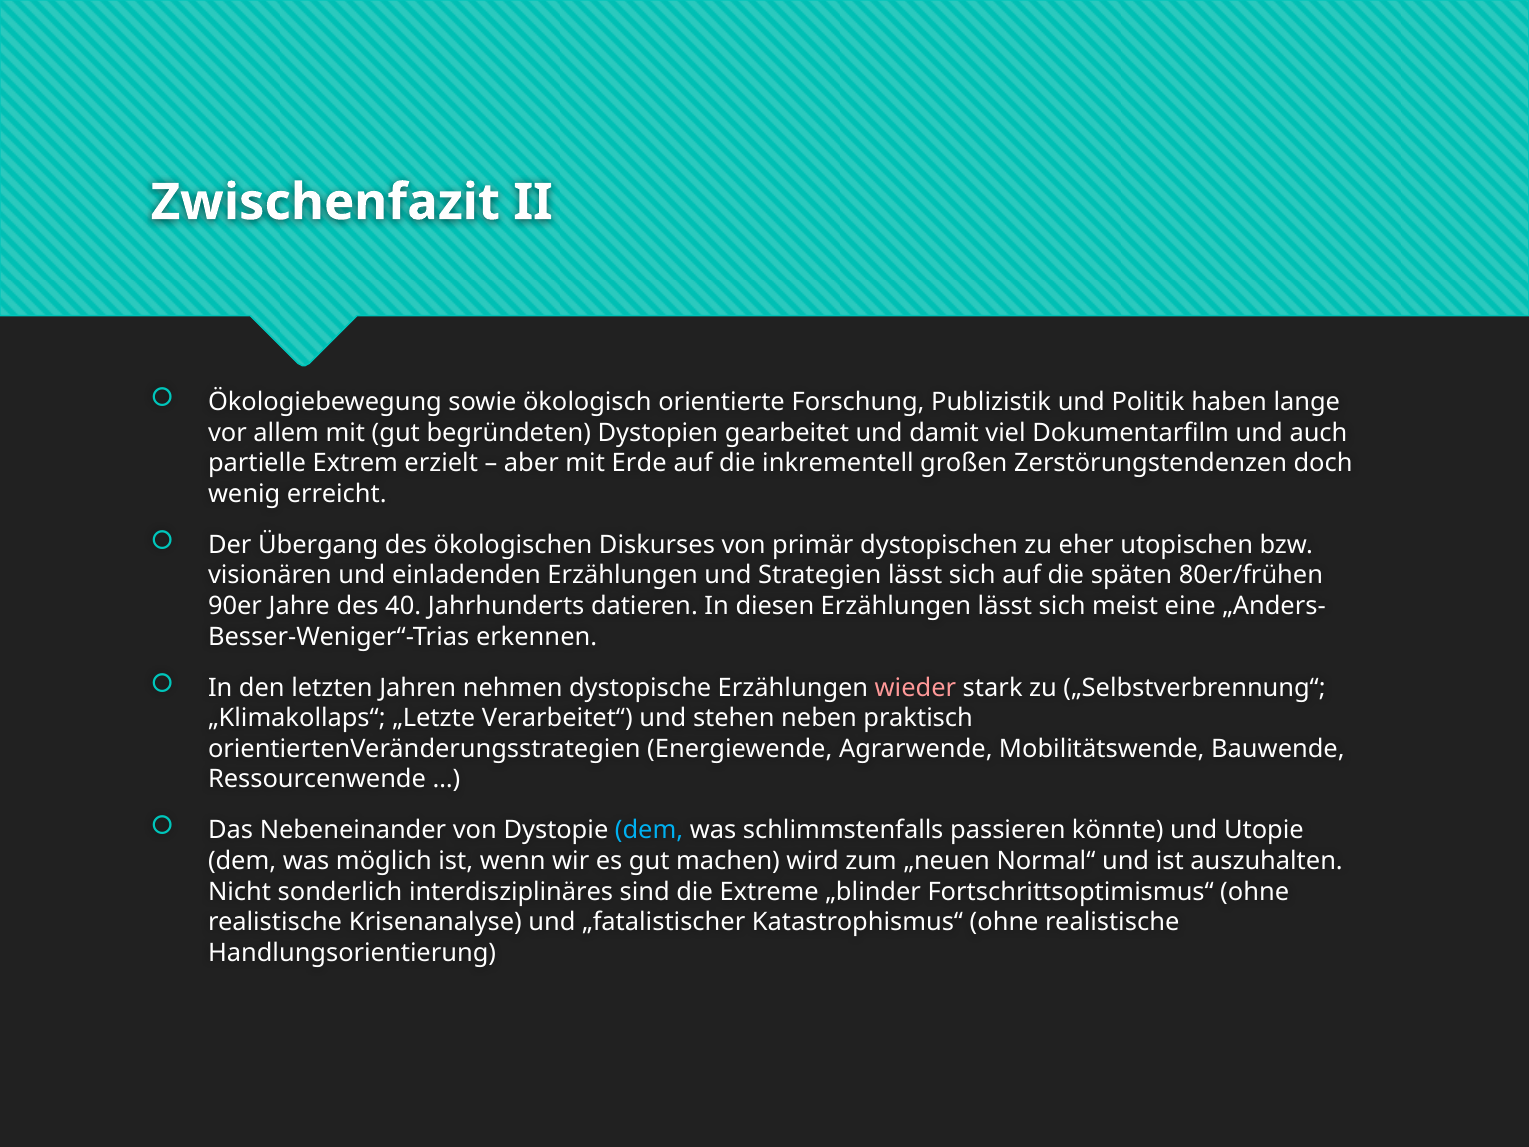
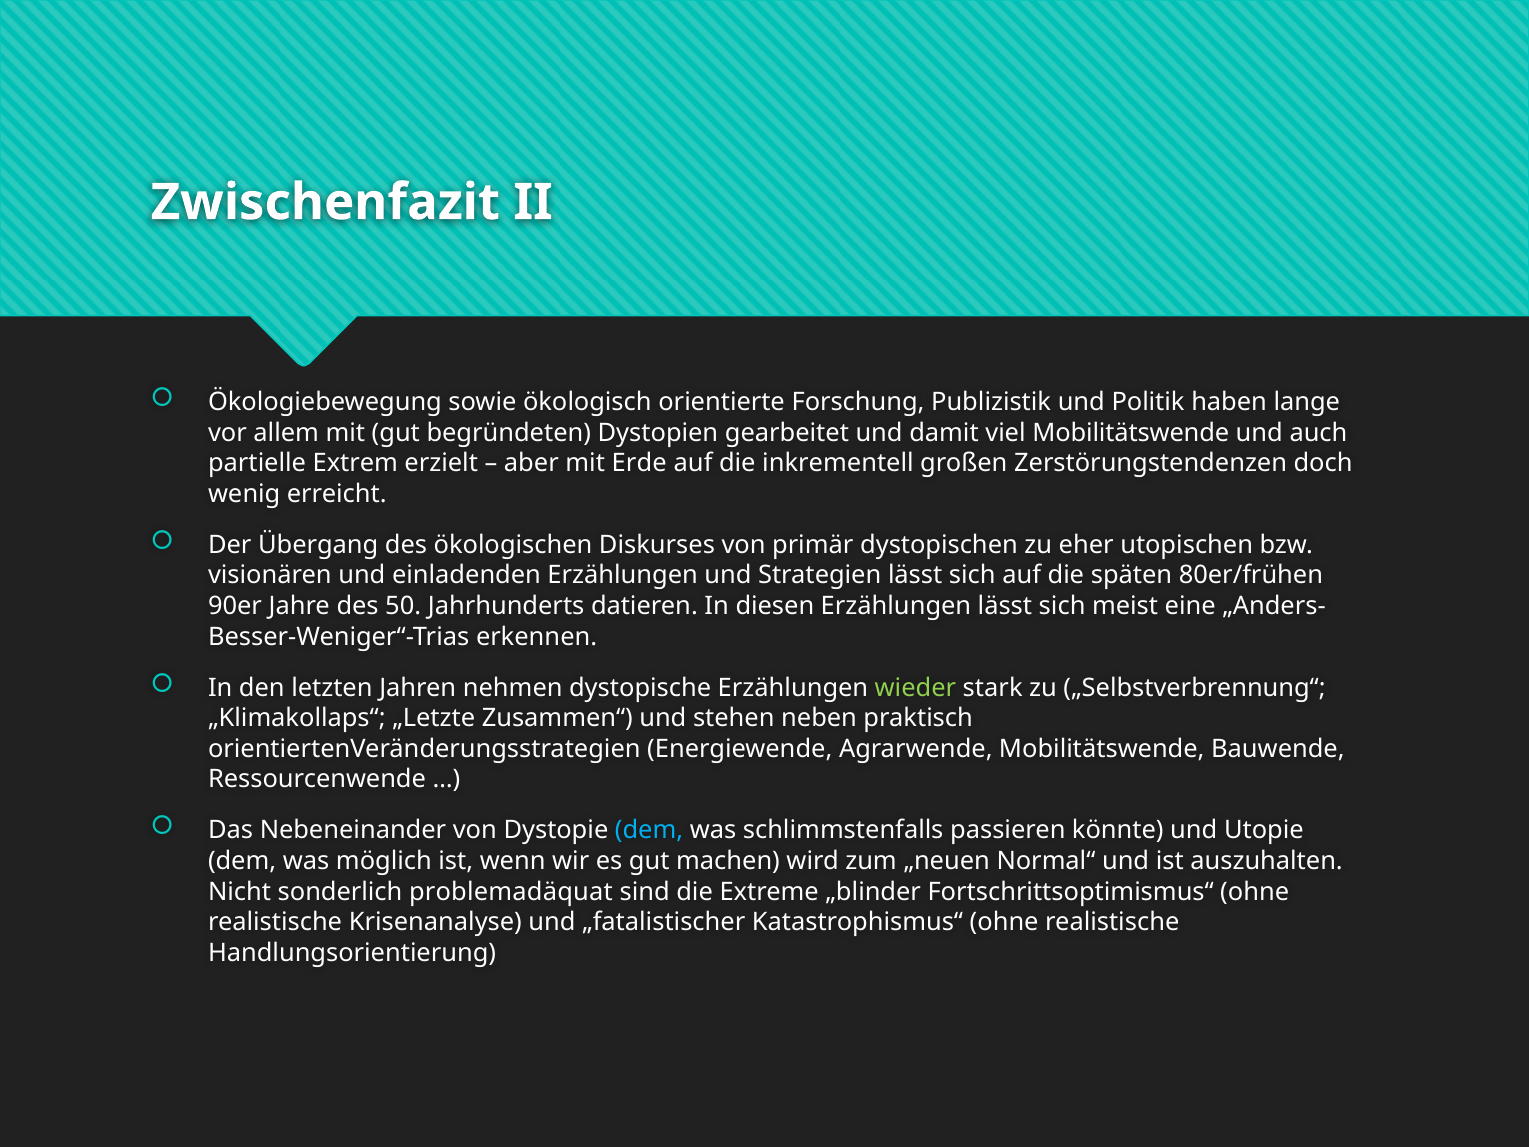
viel Dokumentarfilm: Dokumentarfilm -> Mobilitätswende
40: 40 -> 50
wieder colour: pink -> light green
Verarbeitet“: Verarbeitet“ -> Zusammen“
interdisziplinäres: interdisziplinäres -> problemadäquat
